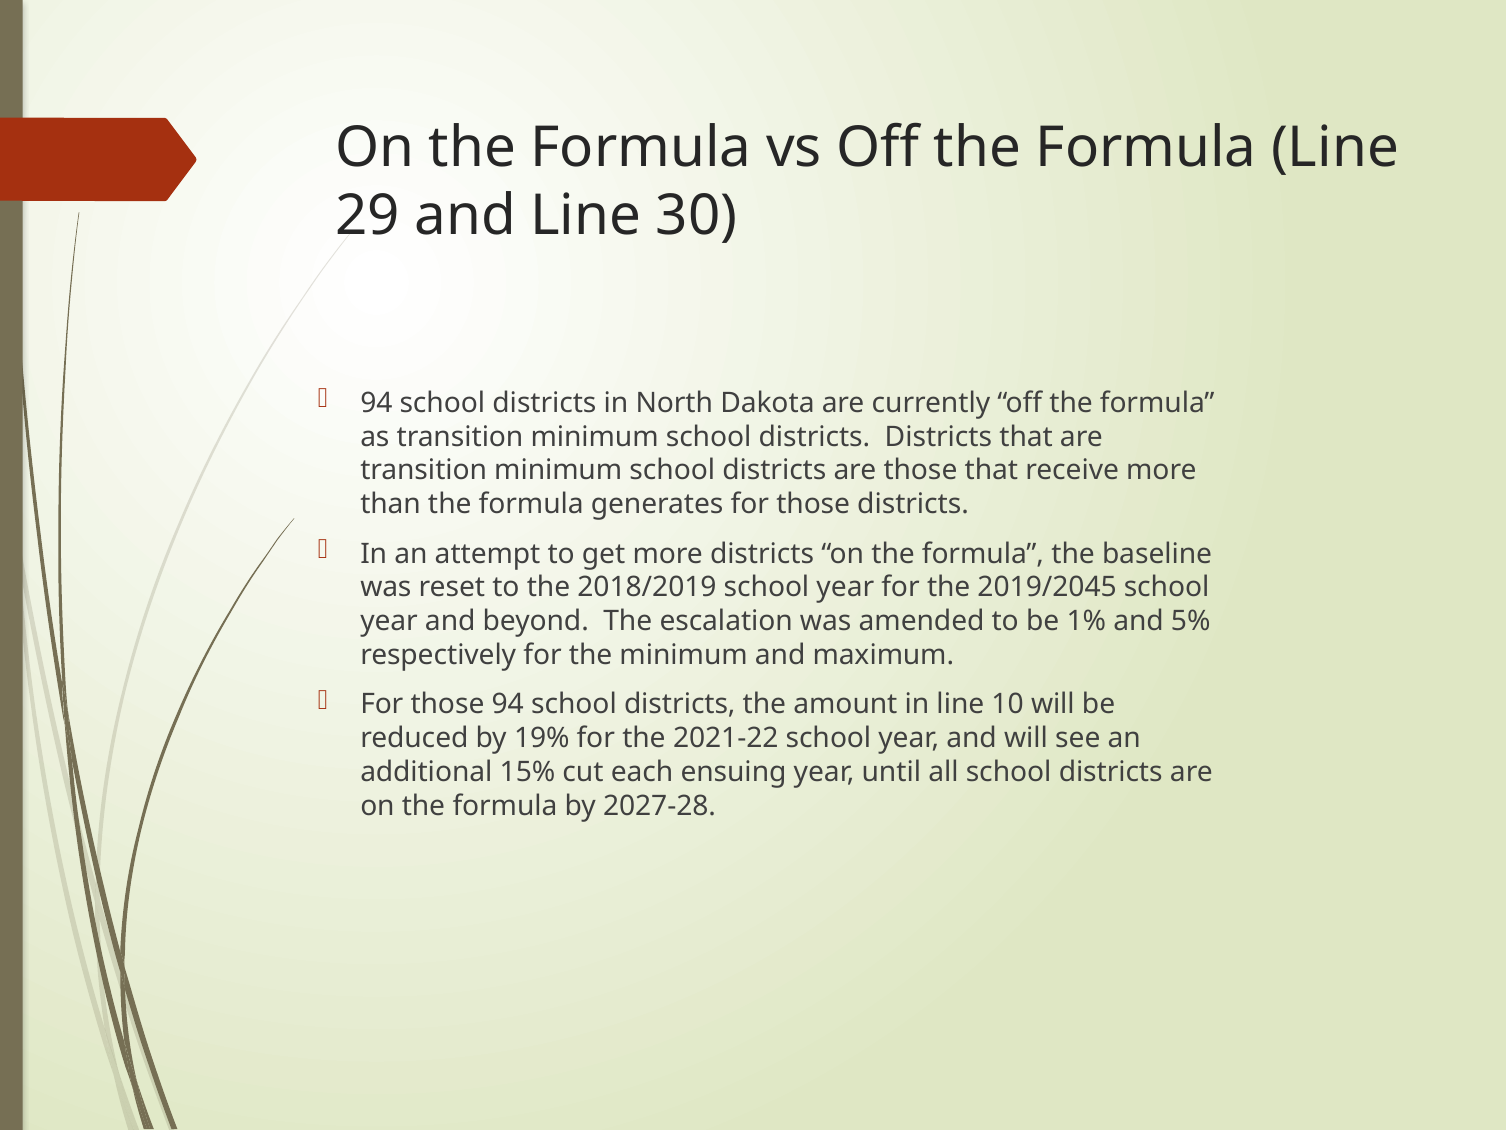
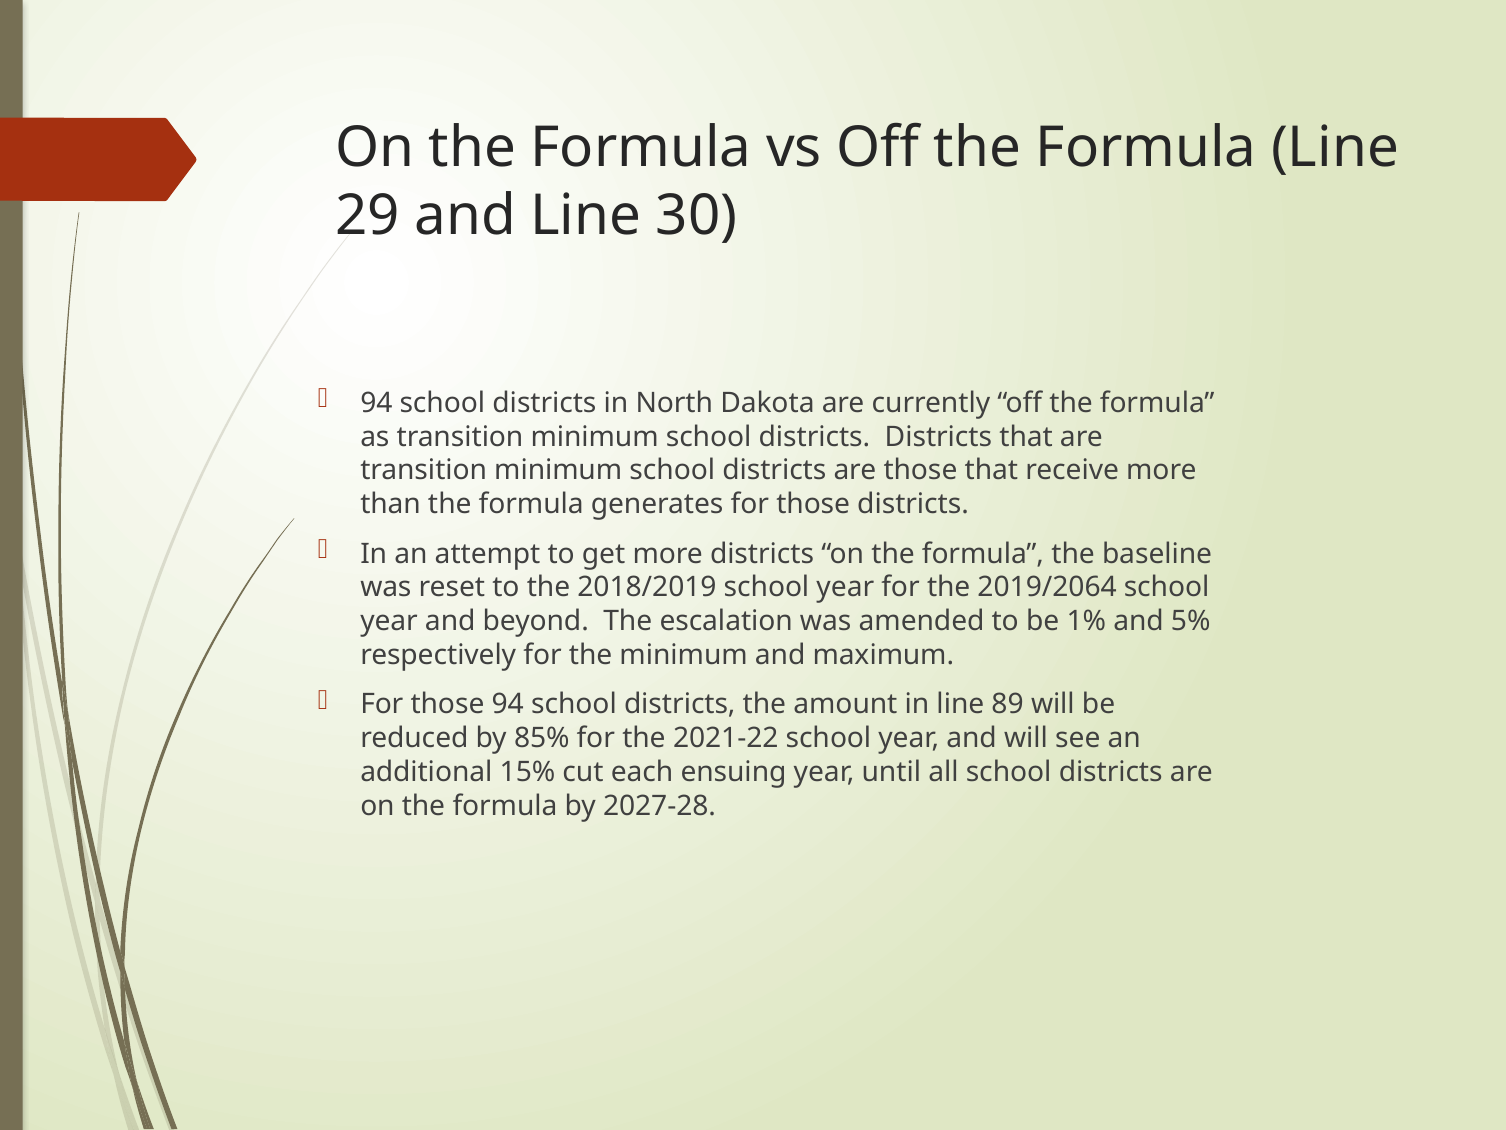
2019/2045: 2019/2045 -> 2019/2064
10: 10 -> 89
19%: 19% -> 85%
